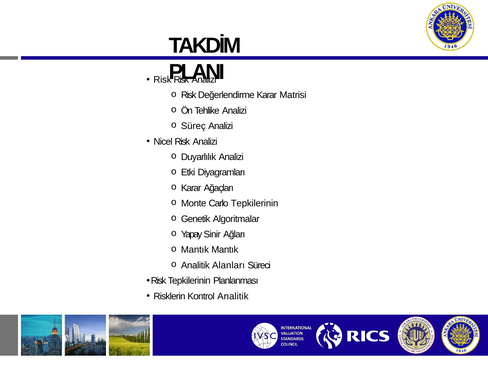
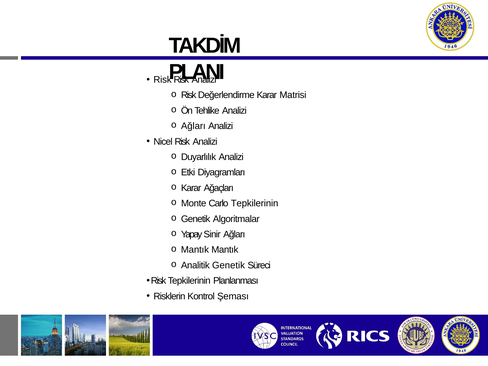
Süreç at (193, 126): Süreç -> Ağları
Analitik Alanları: Alanları -> Genetik
Kontrol Analitik: Analitik -> Şeması
